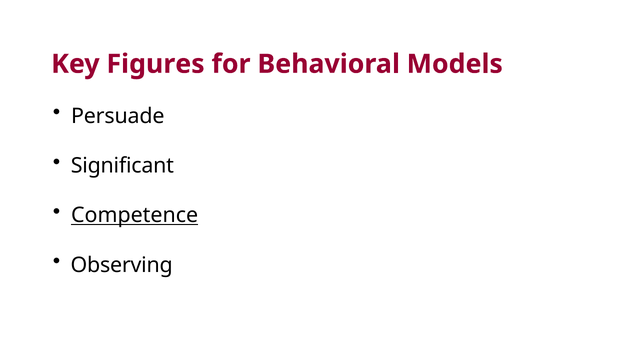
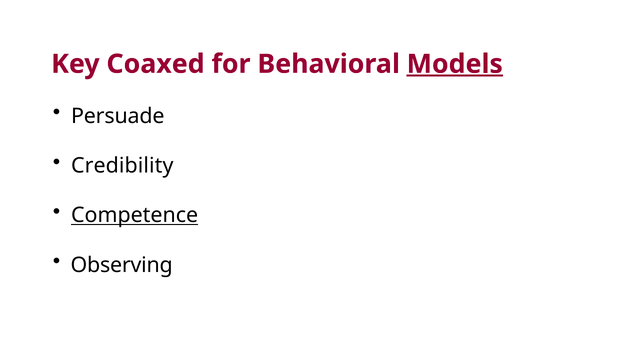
Figures: Figures -> Coaxed
Models underline: none -> present
Significant: Significant -> Credibility
